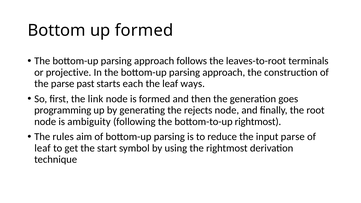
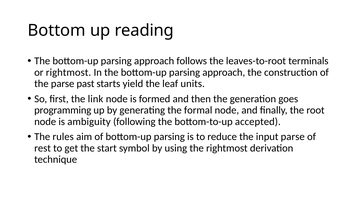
up formed: formed -> reading
or projective: projective -> rightmost
each: each -> yield
ways: ways -> units
rejects: rejects -> formal
bottom-to-up rightmost: rightmost -> accepted
leaf at (43, 148): leaf -> rest
